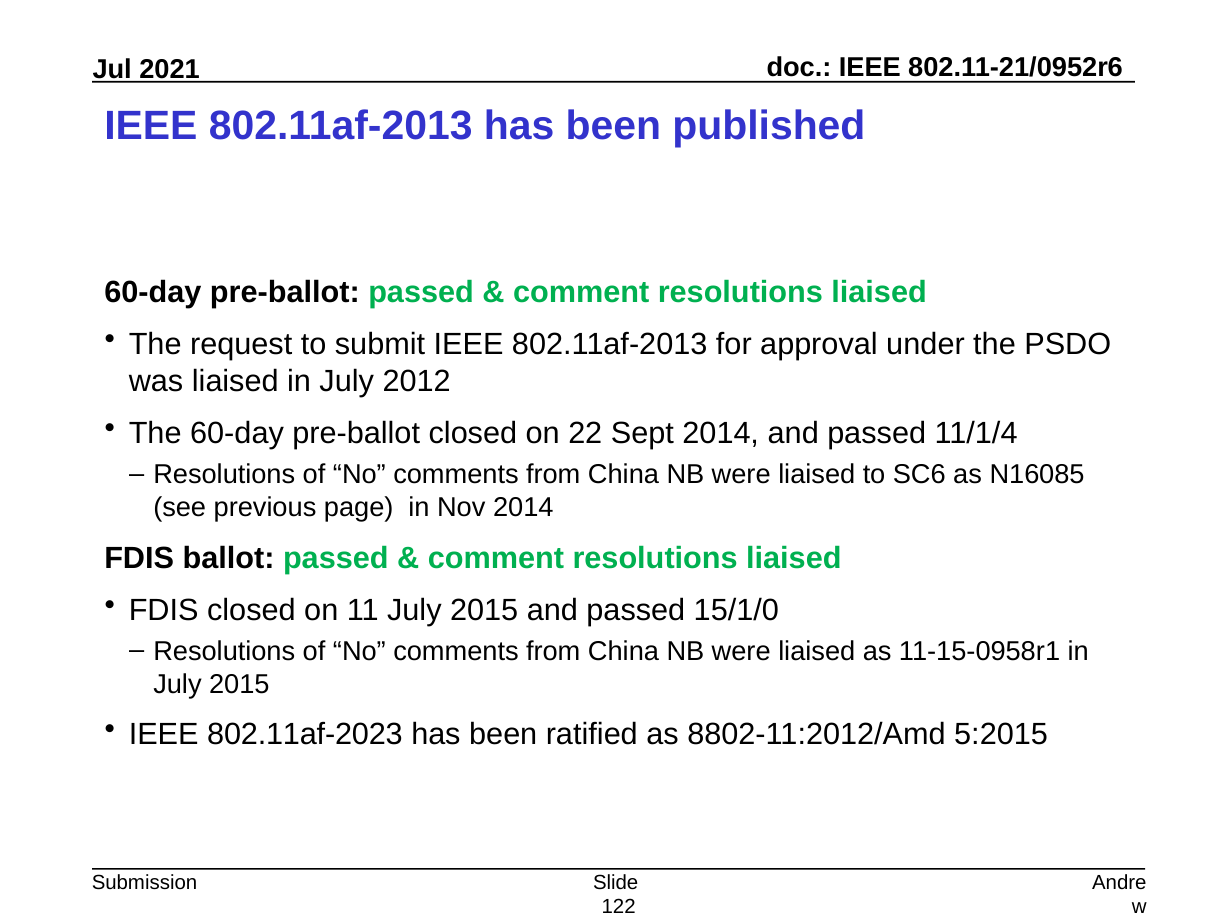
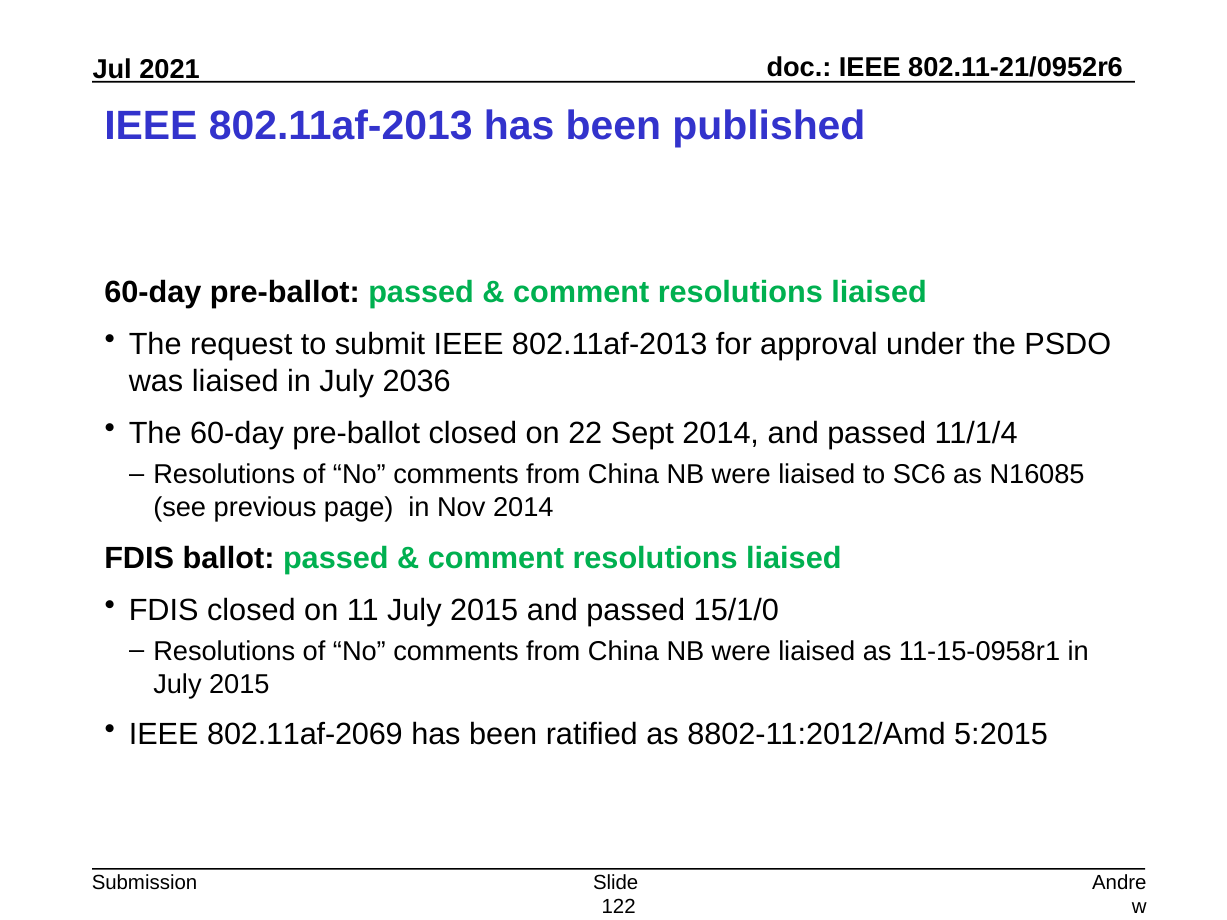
2012: 2012 -> 2036
802.11af-2023: 802.11af-2023 -> 802.11af-2069
